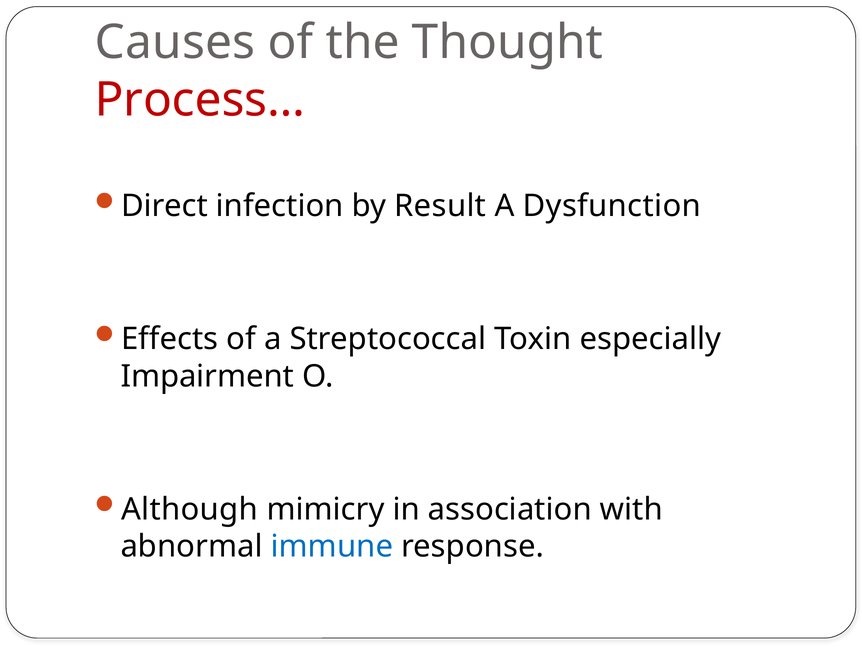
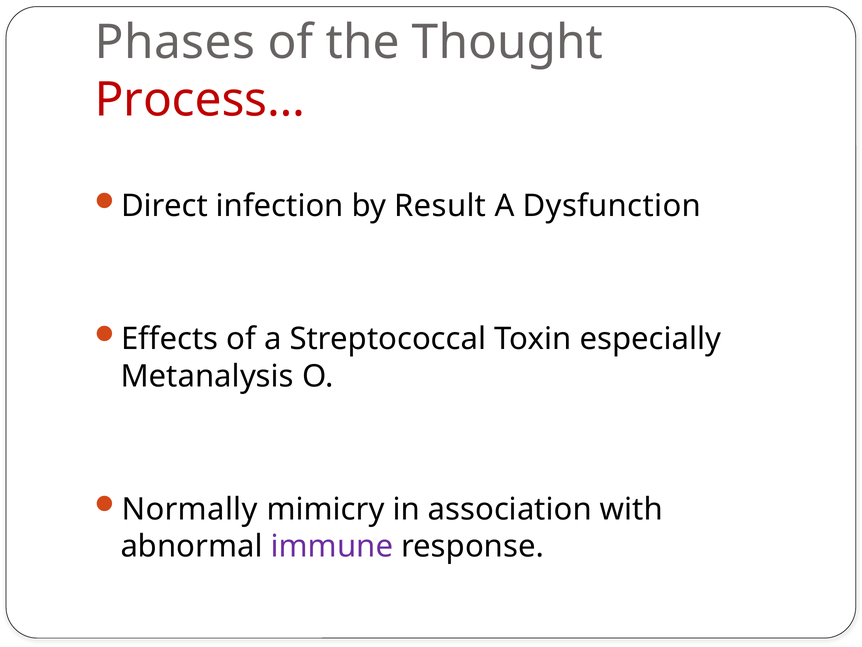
Causes: Causes -> Phases
Impairment: Impairment -> Metanalysis
Although: Although -> Normally
immune colour: blue -> purple
